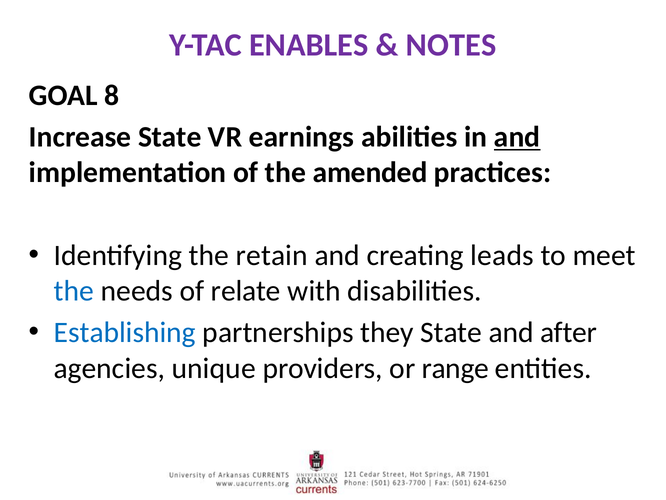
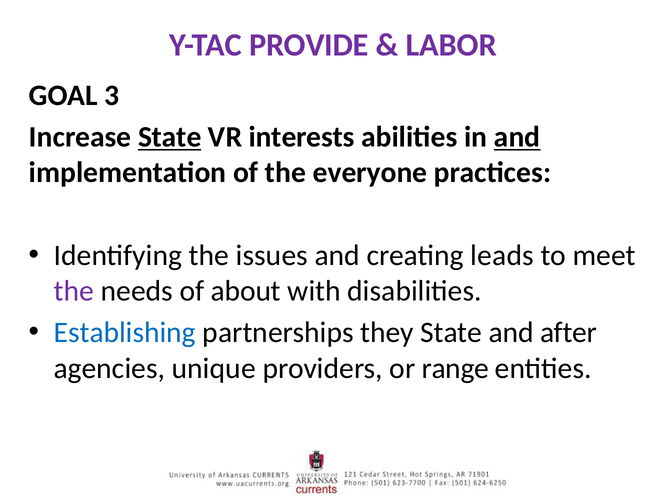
ENABLES: ENABLES -> PROVIDE
NOTES: NOTES -> LABOR
8: 8 -> 3
State at (170, 137) underline: none -> present
earnings: earnings -> interests
amended: amended -> everyone
retain: retain -> issues
the at (74, 291) colour: blue -> purple
relate: relate -> about
